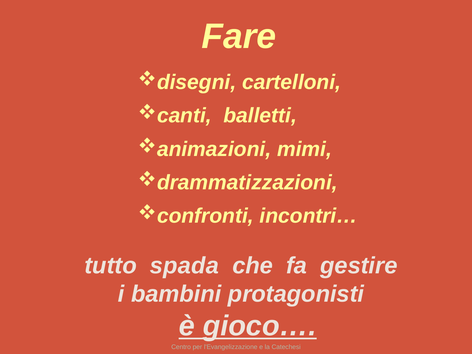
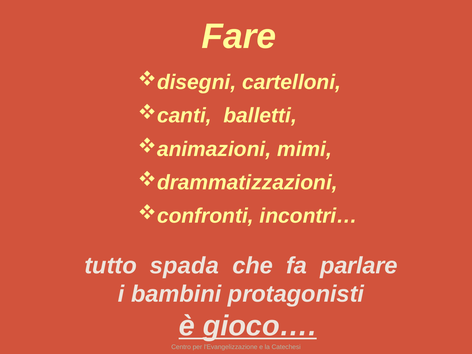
gestire: gestire -> parlare
